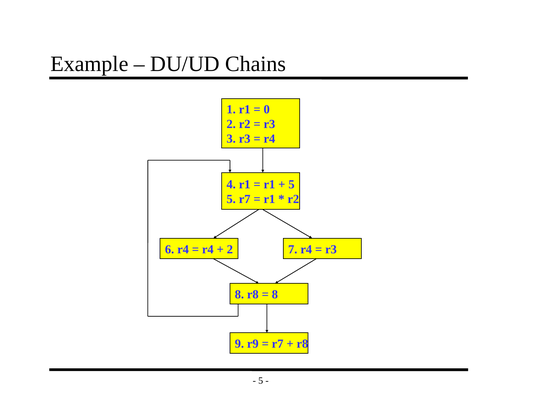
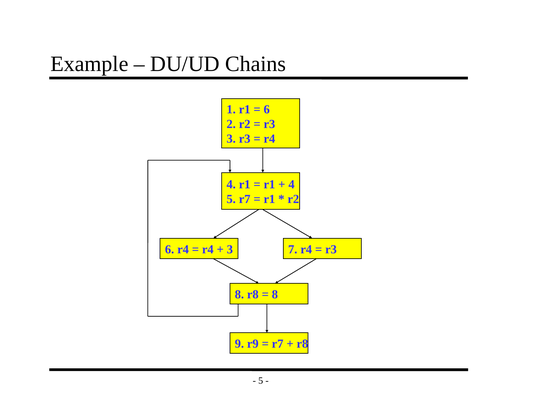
0 at (267, 109): 0 -> 6
5 at (291, 184): 5 -> 4
2 at (230, 249): 2 -> 3
